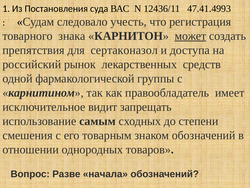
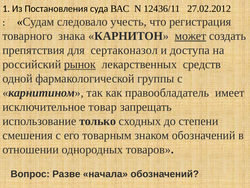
47.41.4993: 47.41.4993 -> 27.02.2012
рынок underline: none -> present
видит: видит -> товар
самым: самым -> только
